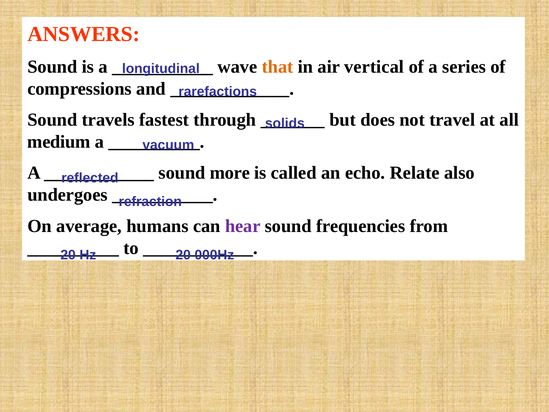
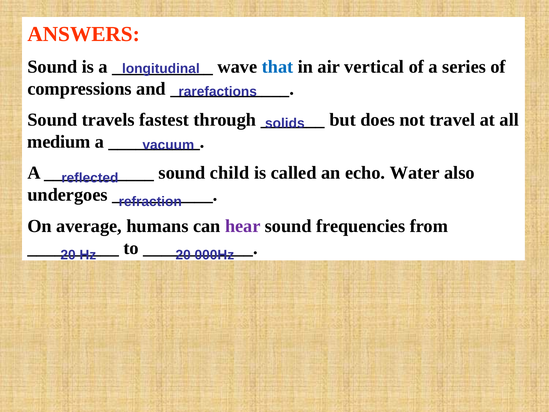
that colour: orange -> blue
more: more -> child
Relate: Relate -> Water
